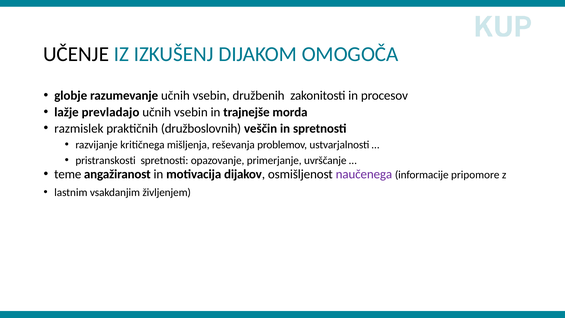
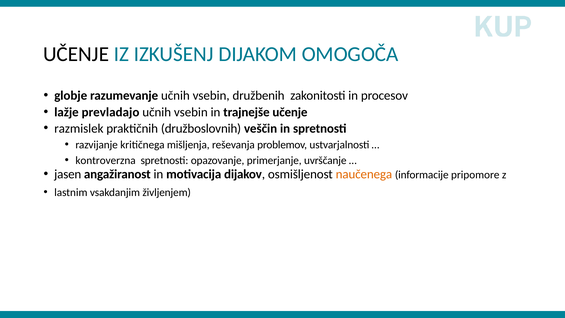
trajnejše morda: morda -> učenje
pristranskosti: pristranskosti -> kontroverzna
teme: teme -> jasen
naučenega colour: purple -> orange
